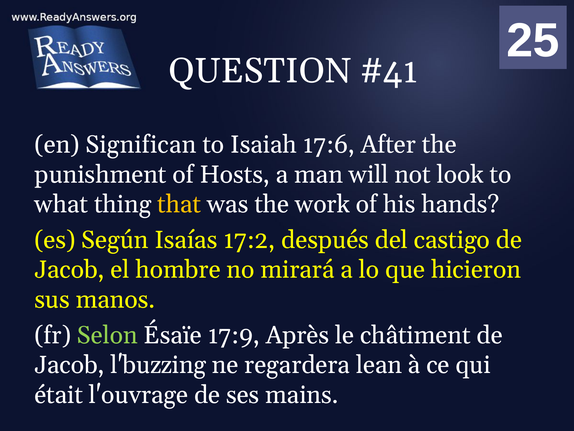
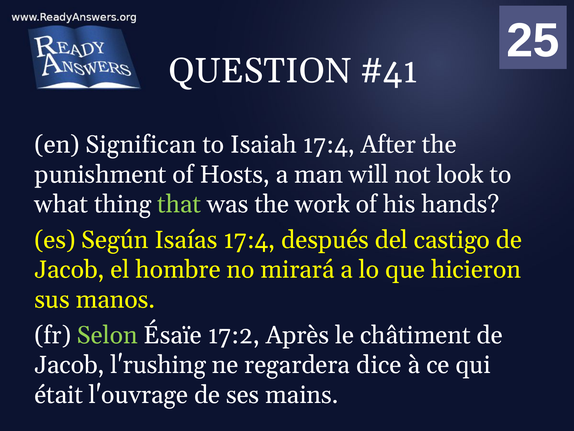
Isaiah 17:6: 17:6 -> 17:4
that colour: yellow -> light green
Isaías 17:2: 17:2 -> 17:4
17:9: 17:9 -> 17:2
l'buzzing: l'buzzing -> l'rushing
lean: lean -> dice
